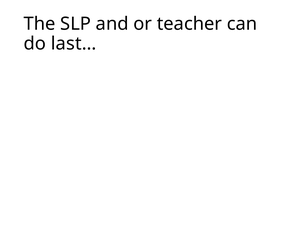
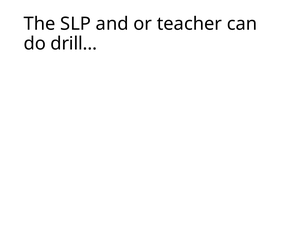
last…: last… -> drill…
